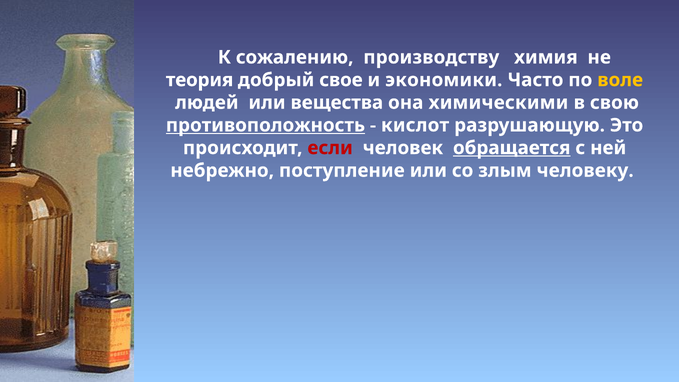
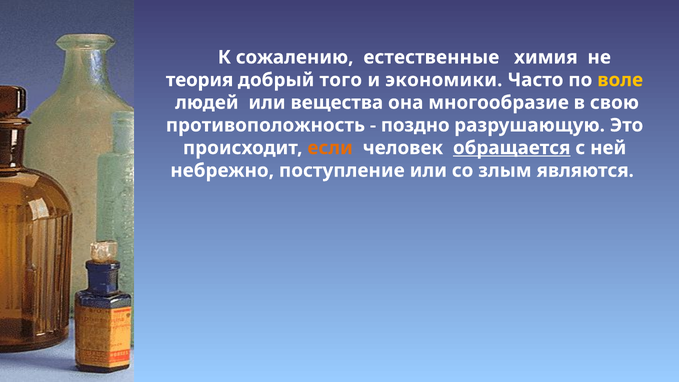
производству: производству -> естественные
свое: свое -> того
химическими: химическими -> многообразие
противоположность underline: present -> none
кислот: кислот -> поздно
если colour: red -> orange
человеку: человеку -> являются
